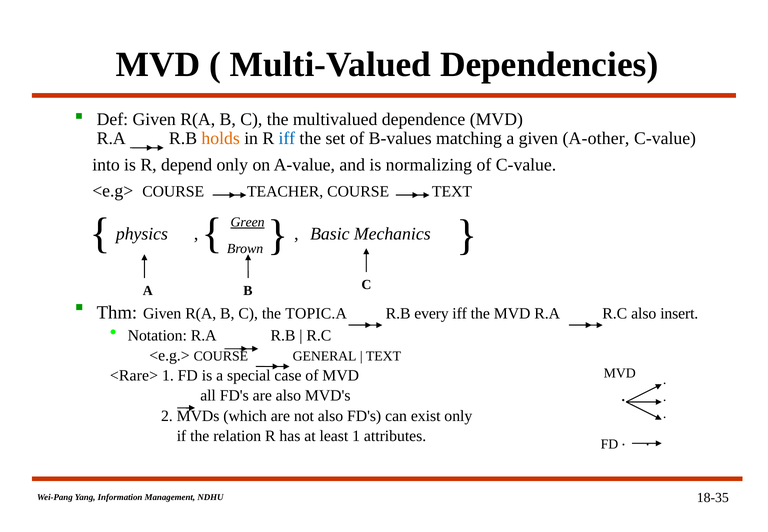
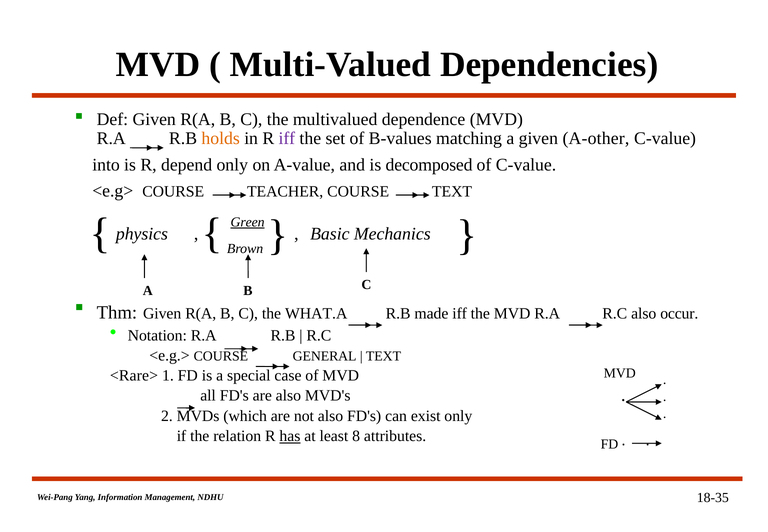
iff at (287, 139) colour: blue -> purple
normalizing: normalizing -> decomposed
TOPIC.A: TOPIC.A -> WHAT.A
every: every -> made
insert: insert -> occur
has underline: none -> present
least 1: 1 -> 8
